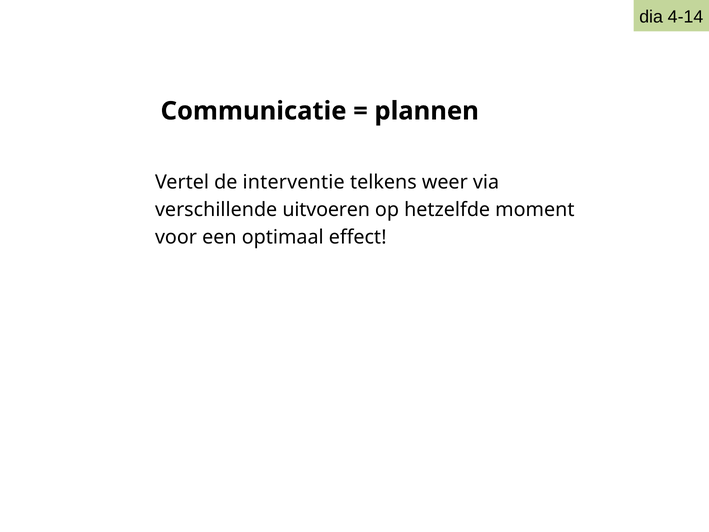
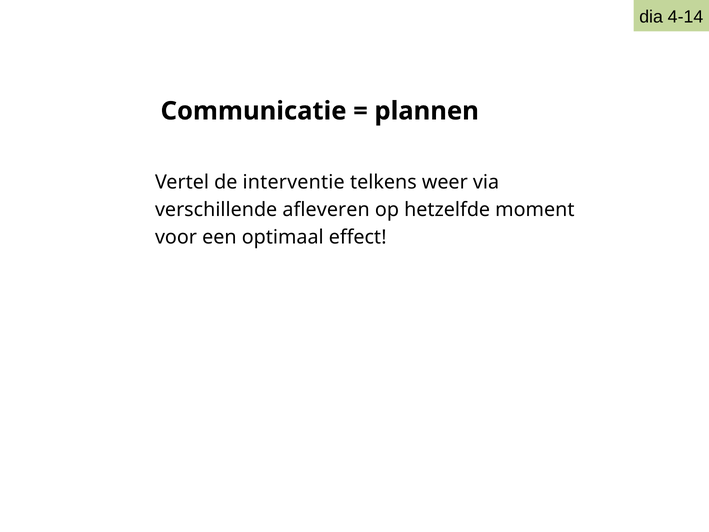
uitvoeren: uitvoeren -> afleveren
